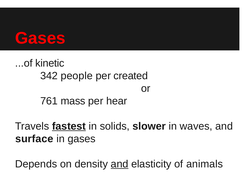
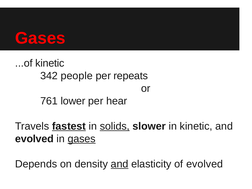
created: created -> repeats
mass: mass -> lower
solids underline: none -> present
in waves: waves -> kinetic
surface at (34, 139): surface -> evolved
gases at (82, 139) underline: none -> present
of animals: animals -> evolved
